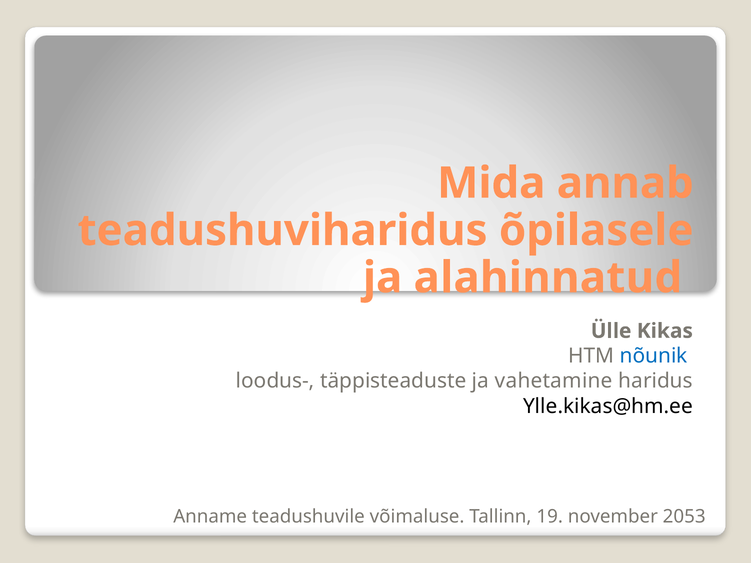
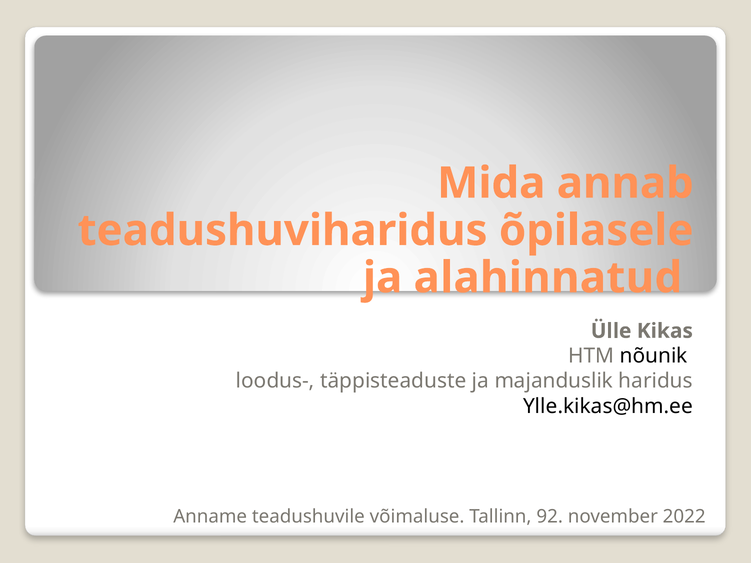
nõunik colour: blue -> black
vahetamine: vahetamine -> majanduslik
19: 19 -> 92
2053: 2053 -> 2022
